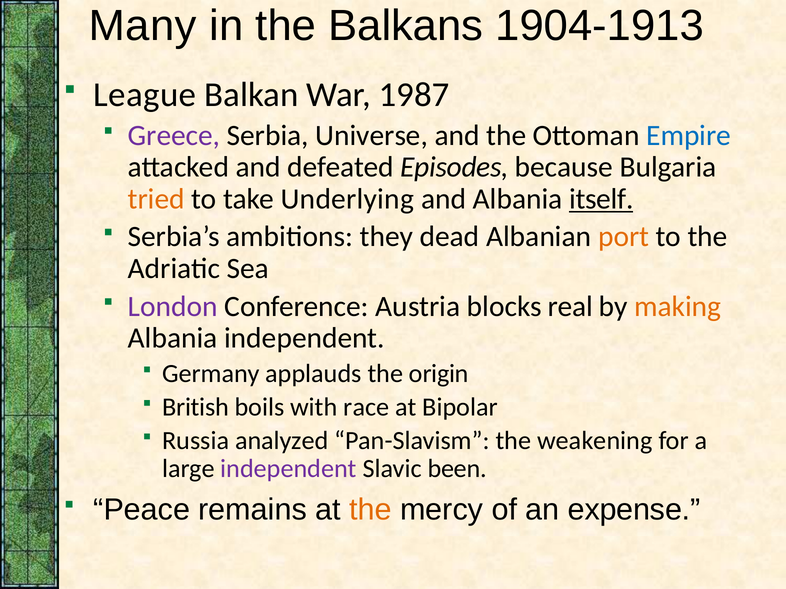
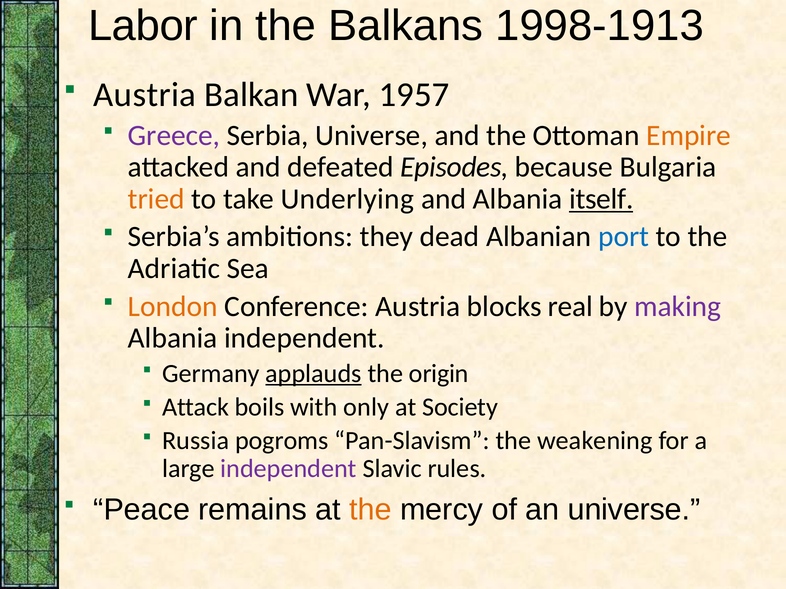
Many: Many -> Labor
1904-1913: 1904-1913 -> 1998-1913
League at (145, 95): League -> Austria
1987: 1987 -> 1957
Empire colour: blue -> orange
port colour: orange -> blue
London colour: purple -> orange
making colour: orange -> purple
applauds underline: none -> present
British: British -> Attack
race: race -> only
Bipolar: Bipolar -> Society
analyzed: analyzed -> pogroms
been: been -> rules
an expense: expense -> universe
